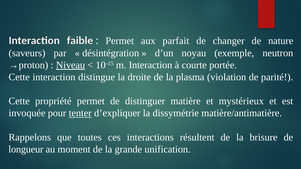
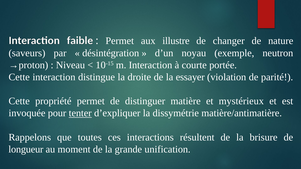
parfait: parfait -> illustre
Niveau underline: present -> none
plasma: plasma -> essayer
